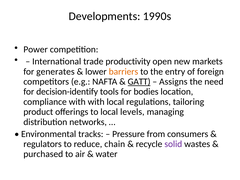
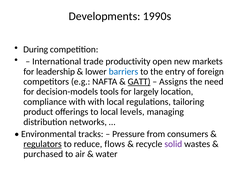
Power: Power -> During
generates: generates -> leadership
barriers colour: orange -> blue
decision-identify: decision-identify -> decision-models
bodies: bodies -> largely
regulators underline: none -> present
chain: chain -> flows
